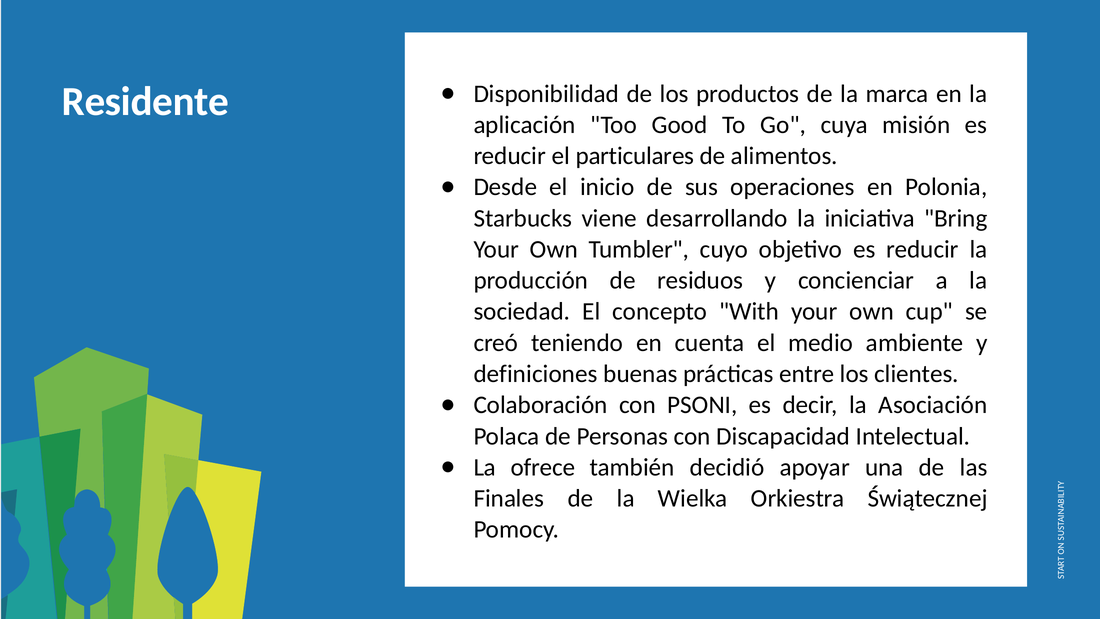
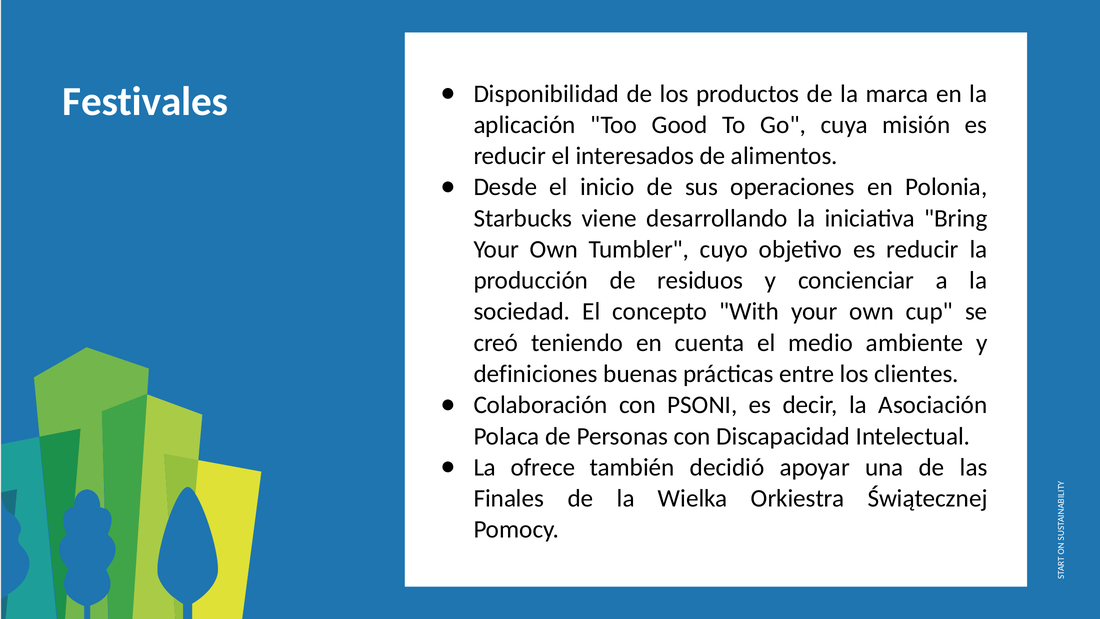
Residente: Residente -> Festivales
particulares: particulares -> interesados
